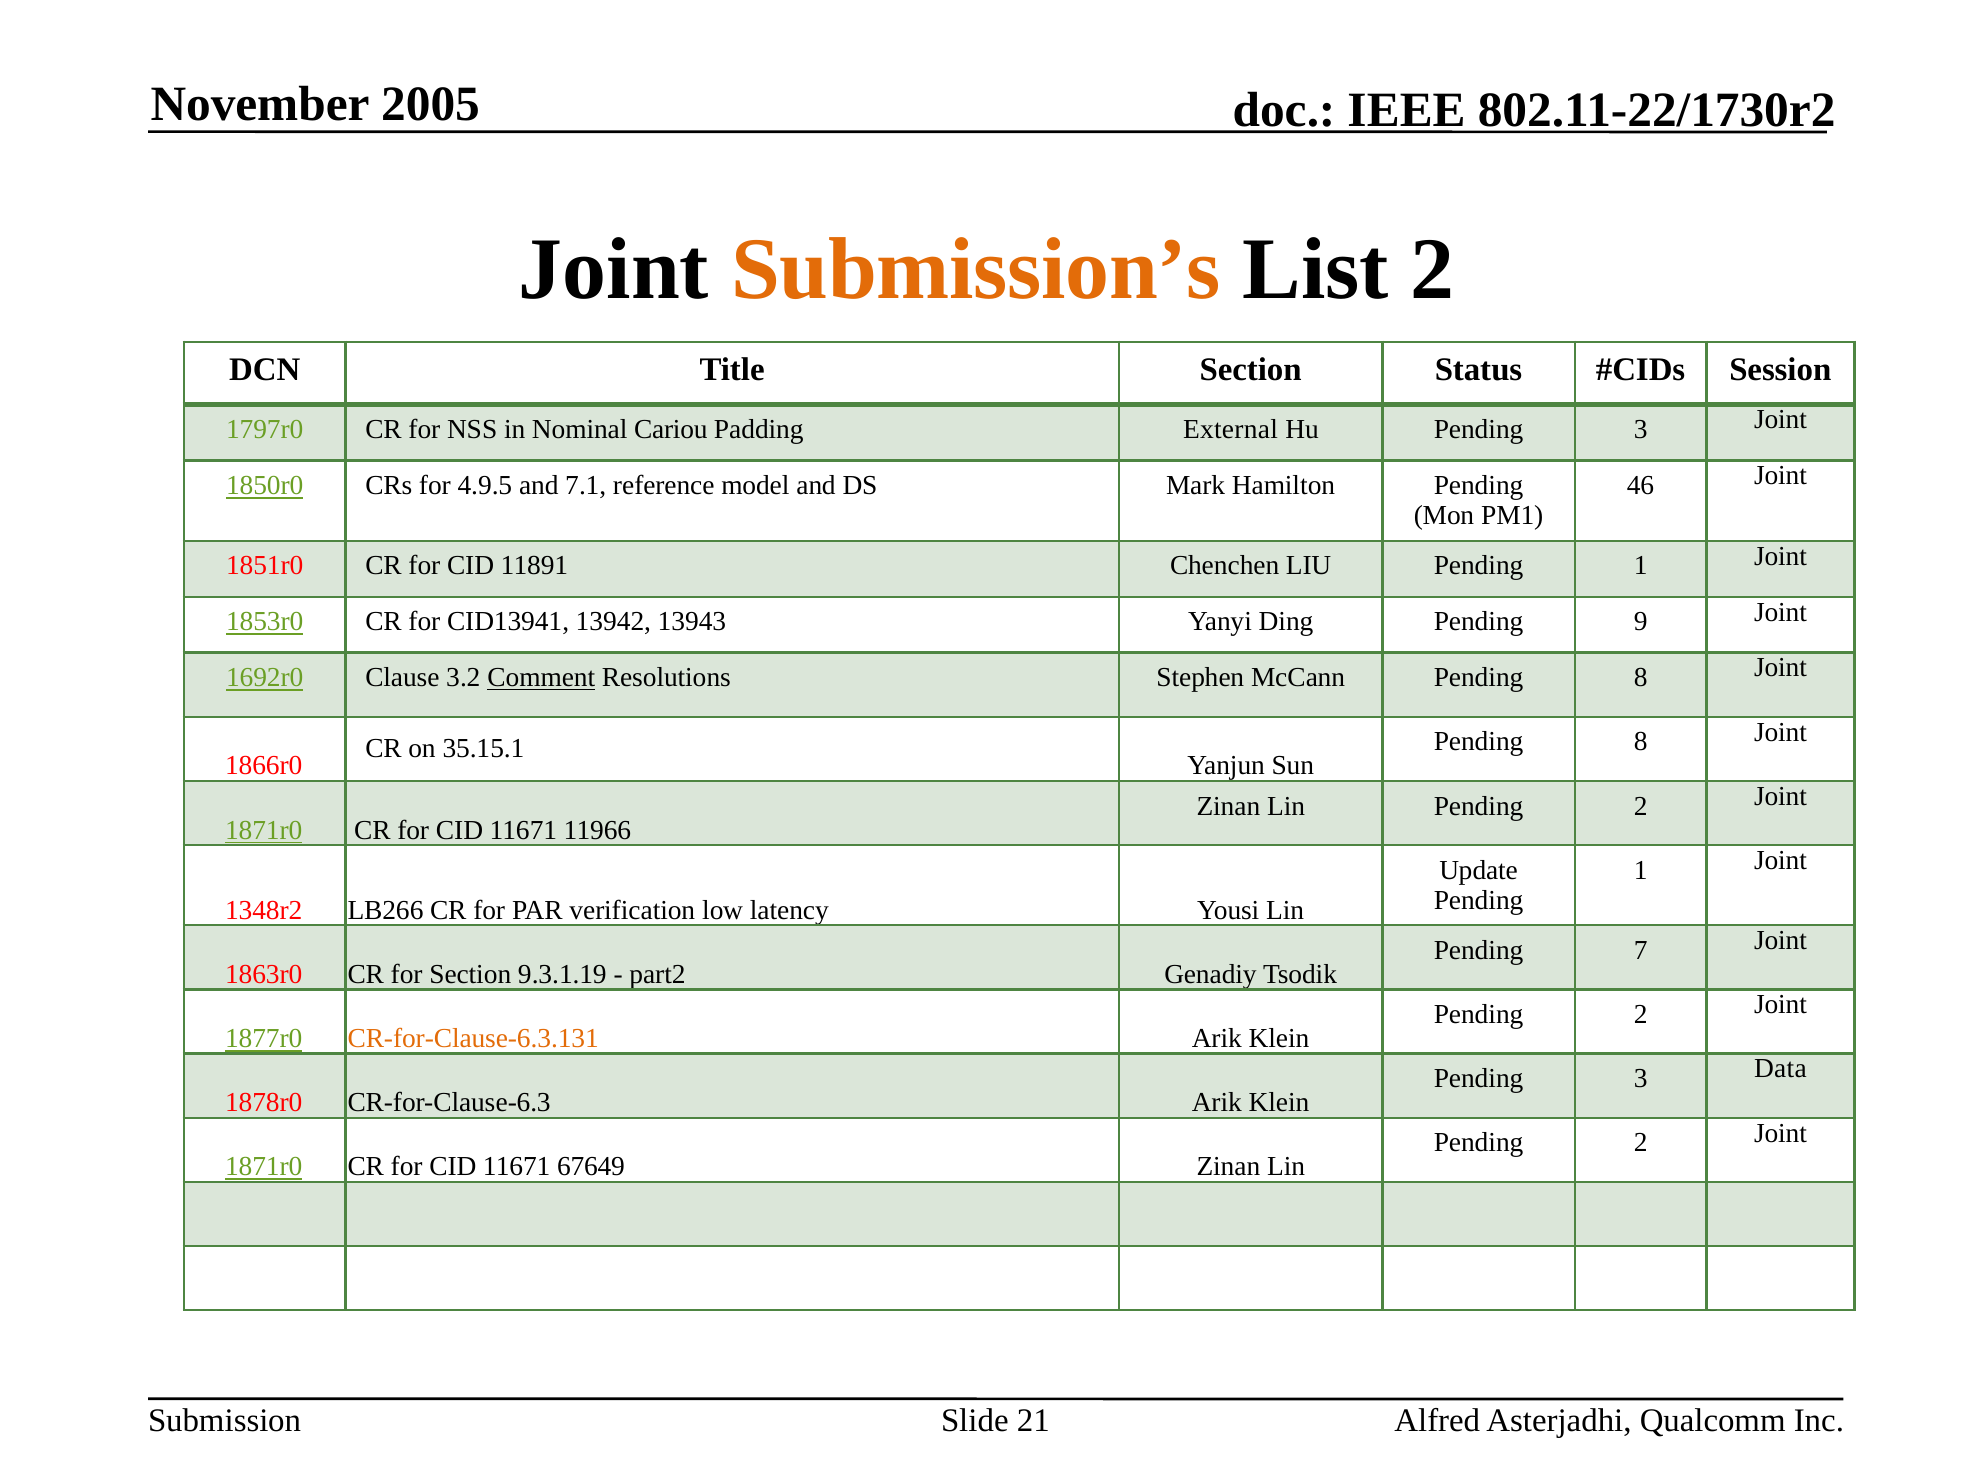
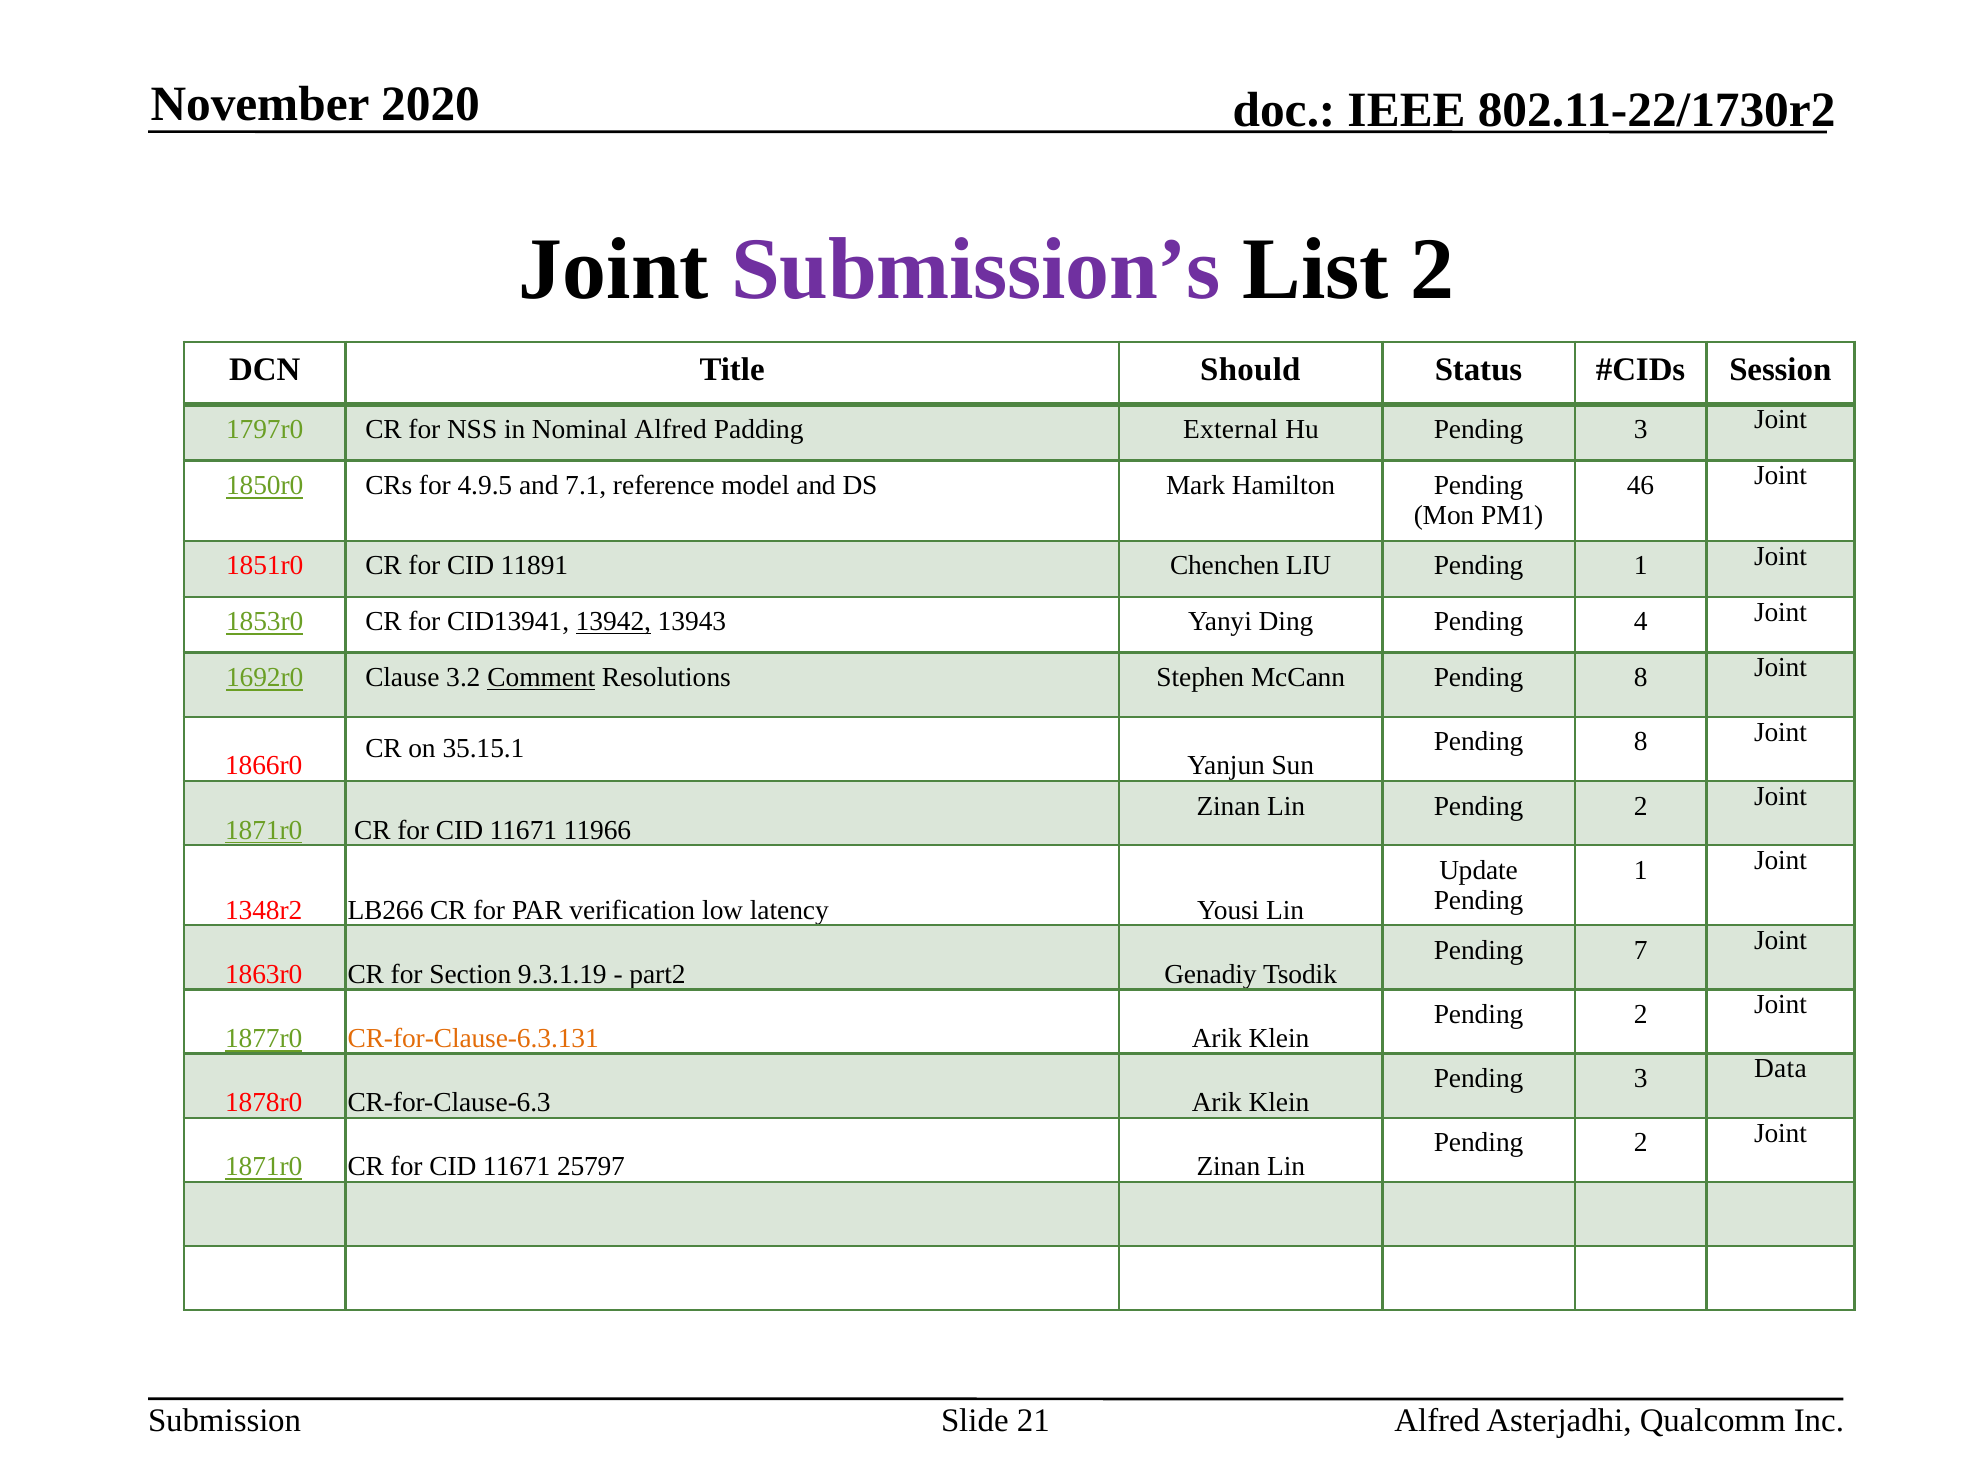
2005: 2005 -> 2020
Submission’s colour: orange -> purple
Title Section: Section -> Should
Nominal Cariou: Cariou -> Alfred
13942 underline: none -> present
9: 9 -> 4
67649: 67649 -> 25797
